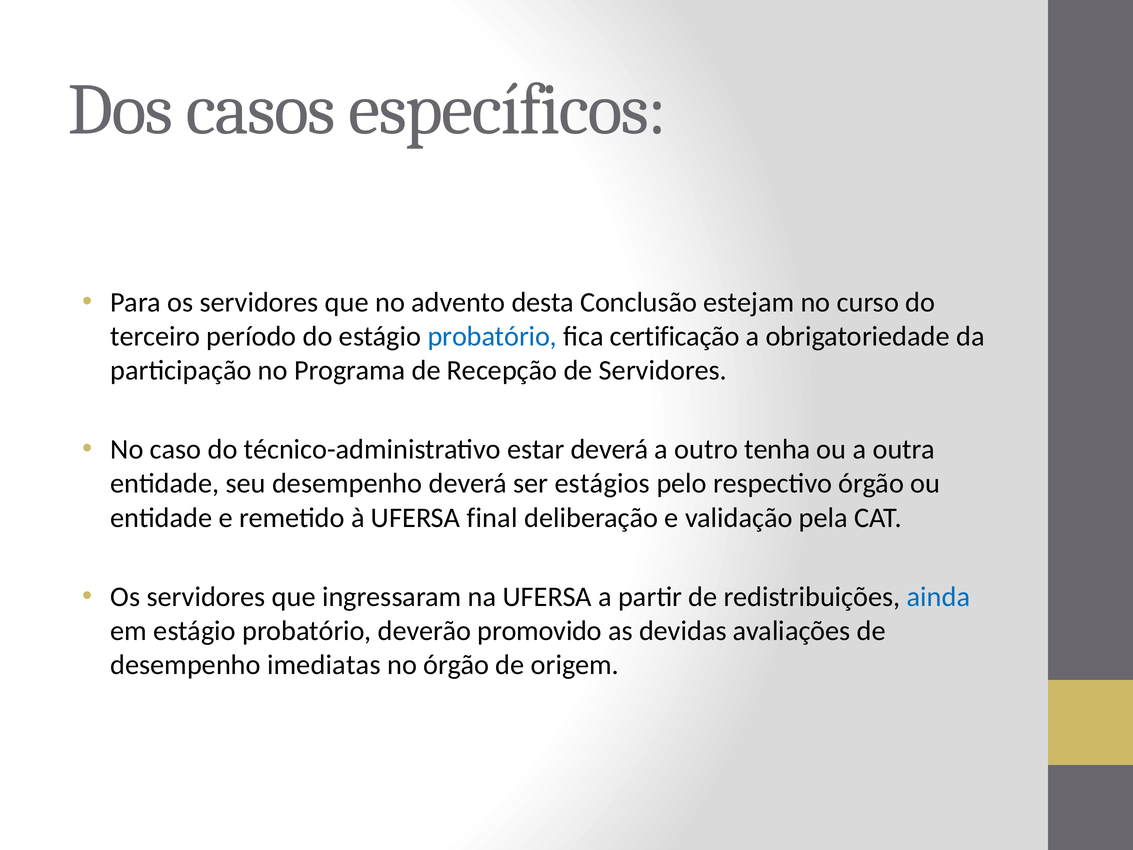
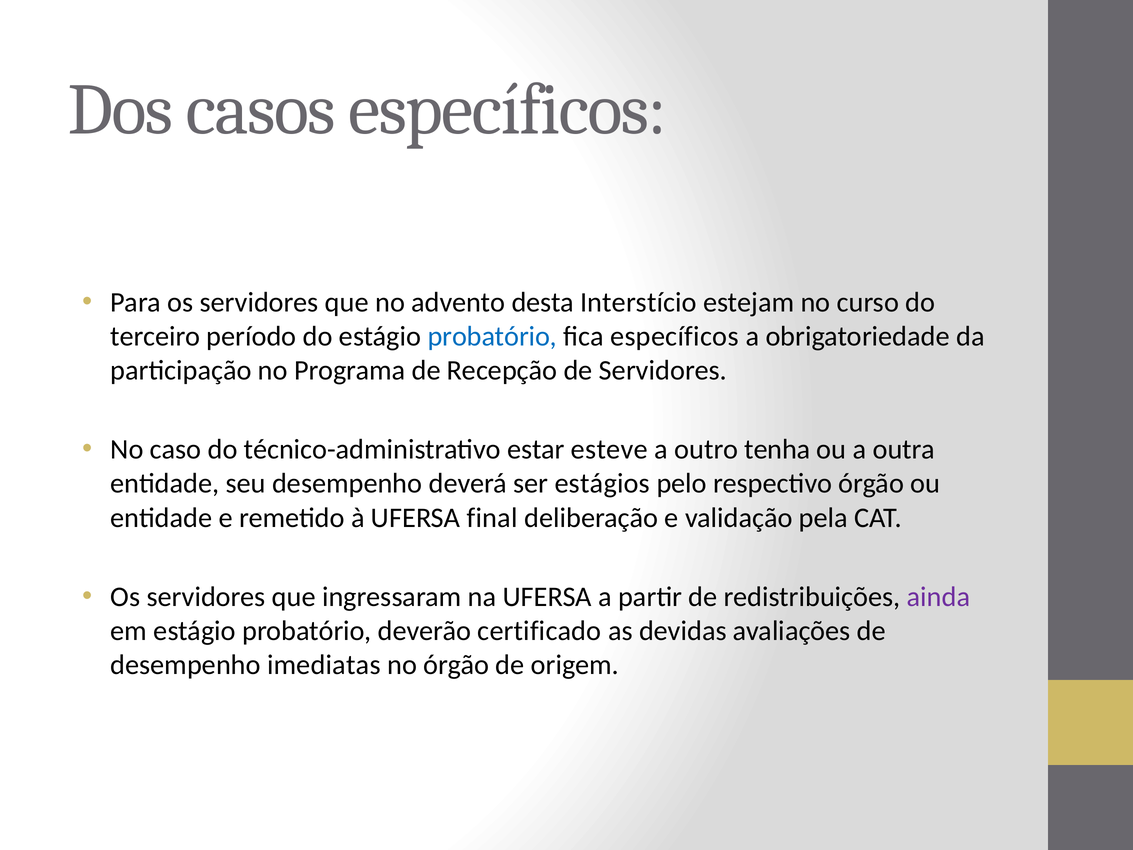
Conclusão: Conclusão -> Interstício
fica certificação: certificação -> específicos
estar deverá: deverá -> esteve
ainda colour: blue -> purple
promovido: promovido -> certificado
